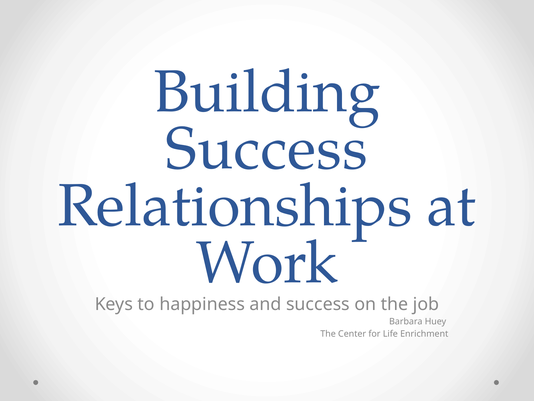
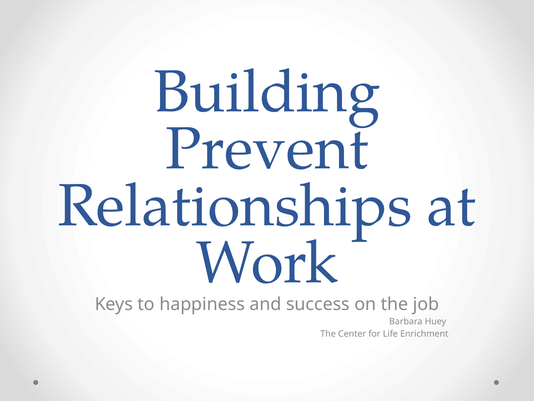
Success at (267, 149): Success -> Prevent
